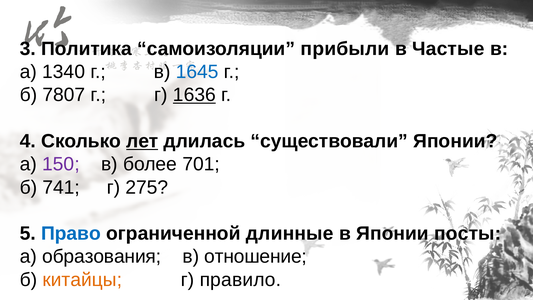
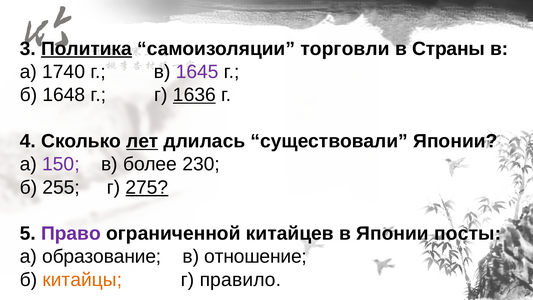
Политика underline: none -> present
прибыли: прибыли -> торговли
Частые: Частые -> Страны
1340: 1340 -> 1740
1645 colour: blue -> purple
7807: 7807 -> 1648
701: 701 -> 230
741: 741 -> 255
275 underline: none -> present
Право colour: blue -> purple
длинные: длинные -> китайцев
образования: образования -> образование
